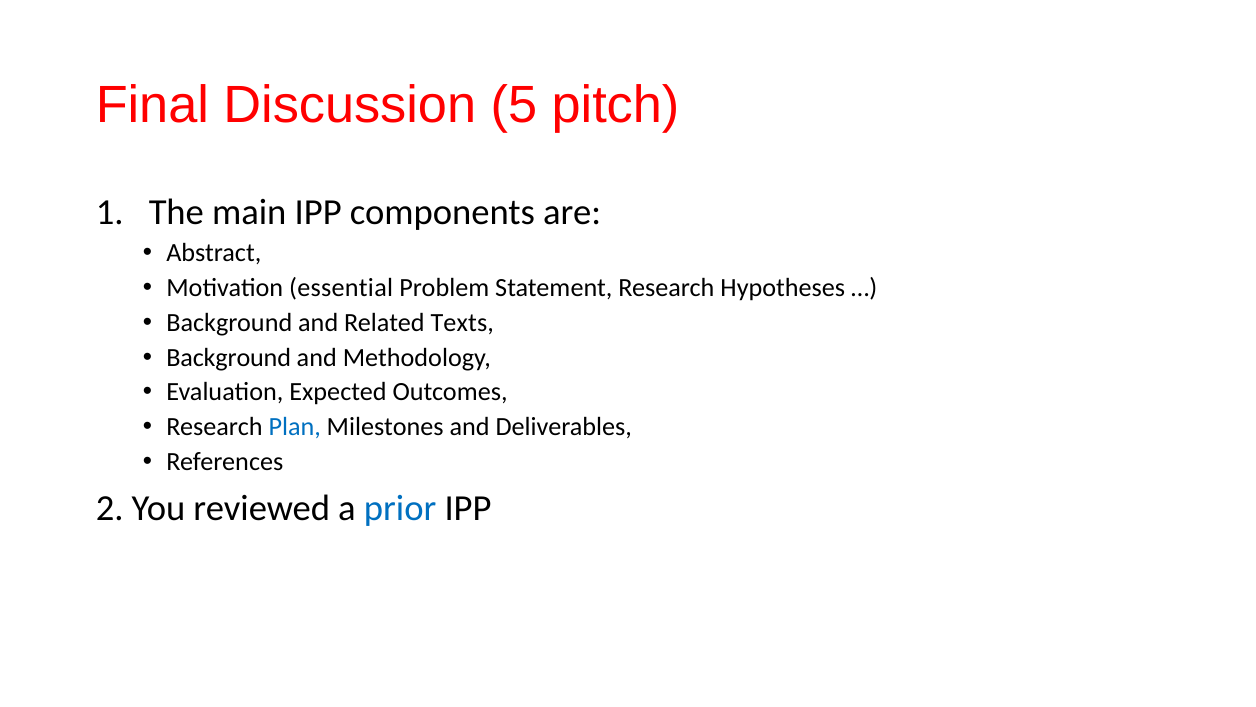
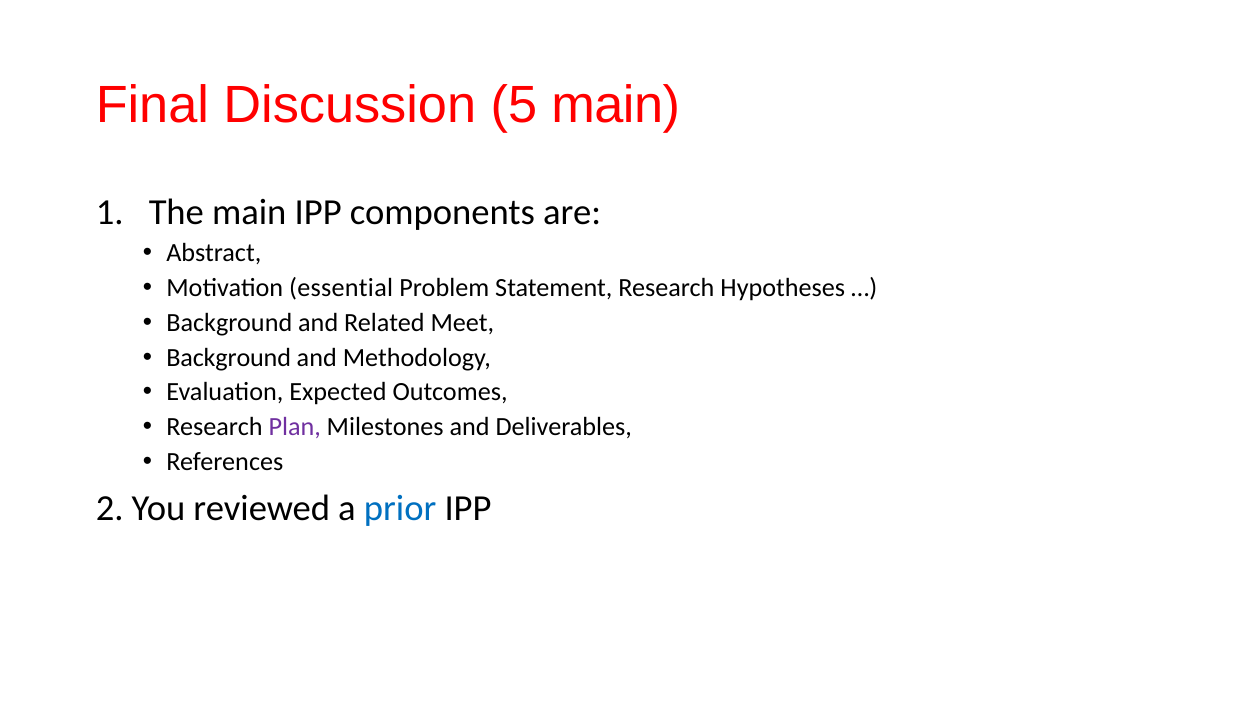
5 pitch: pitch -> main
Texts: Texts -> Meet
Plan colour: blue -> purple
